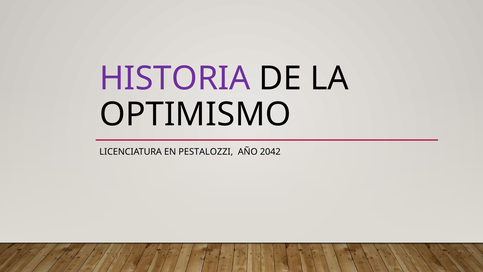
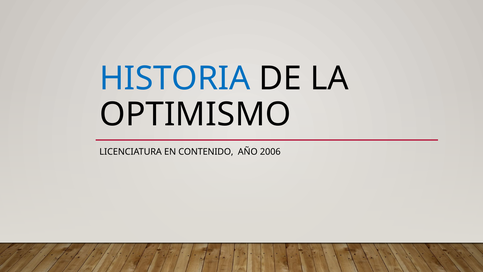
HISTORIA colour: purple -> blue
PESTALOZZI: PESTALOZZI -> CONTENIDO
2042: 2042 -> 2006
